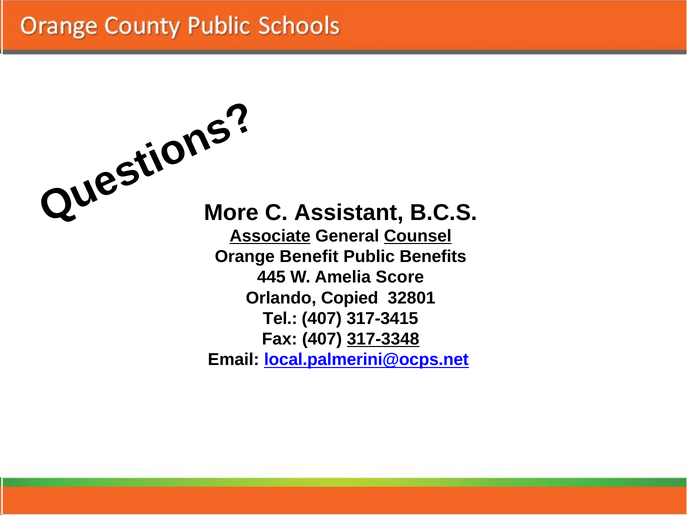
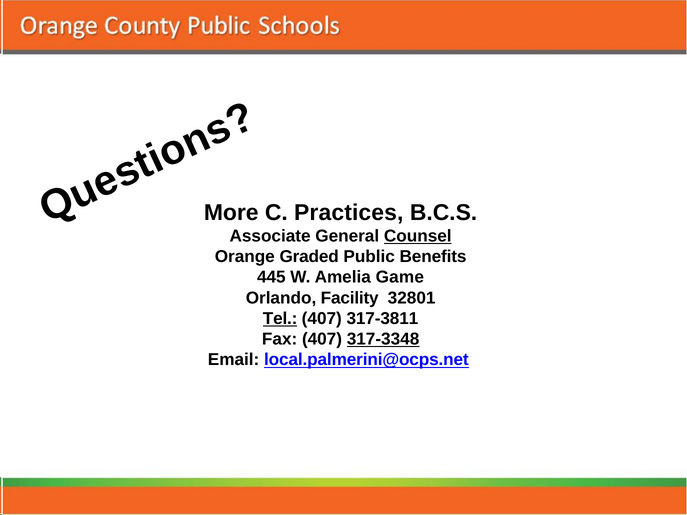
Assistant: Assistant -> Practices
Associate underline: present -> none
Benefit: Benefit -> Graded
Score: Score -> Game
Copied: Copied -> Facility
Tel underline: none -> present
317-3415: 317-3415 -> 317-3811
